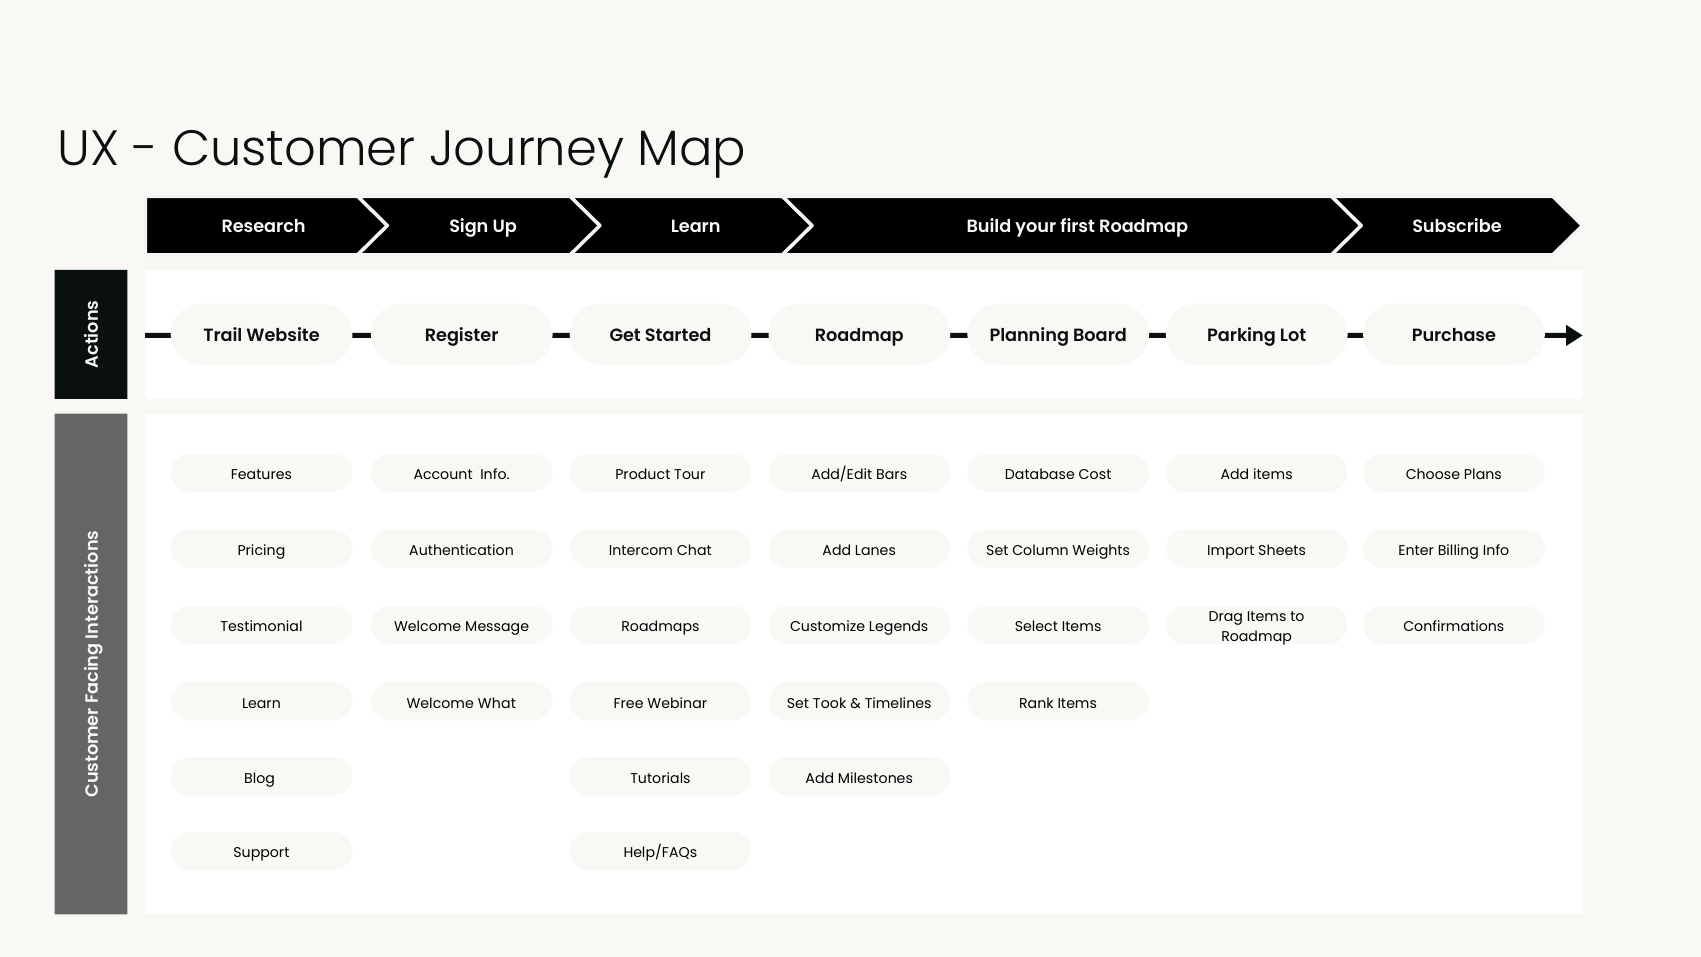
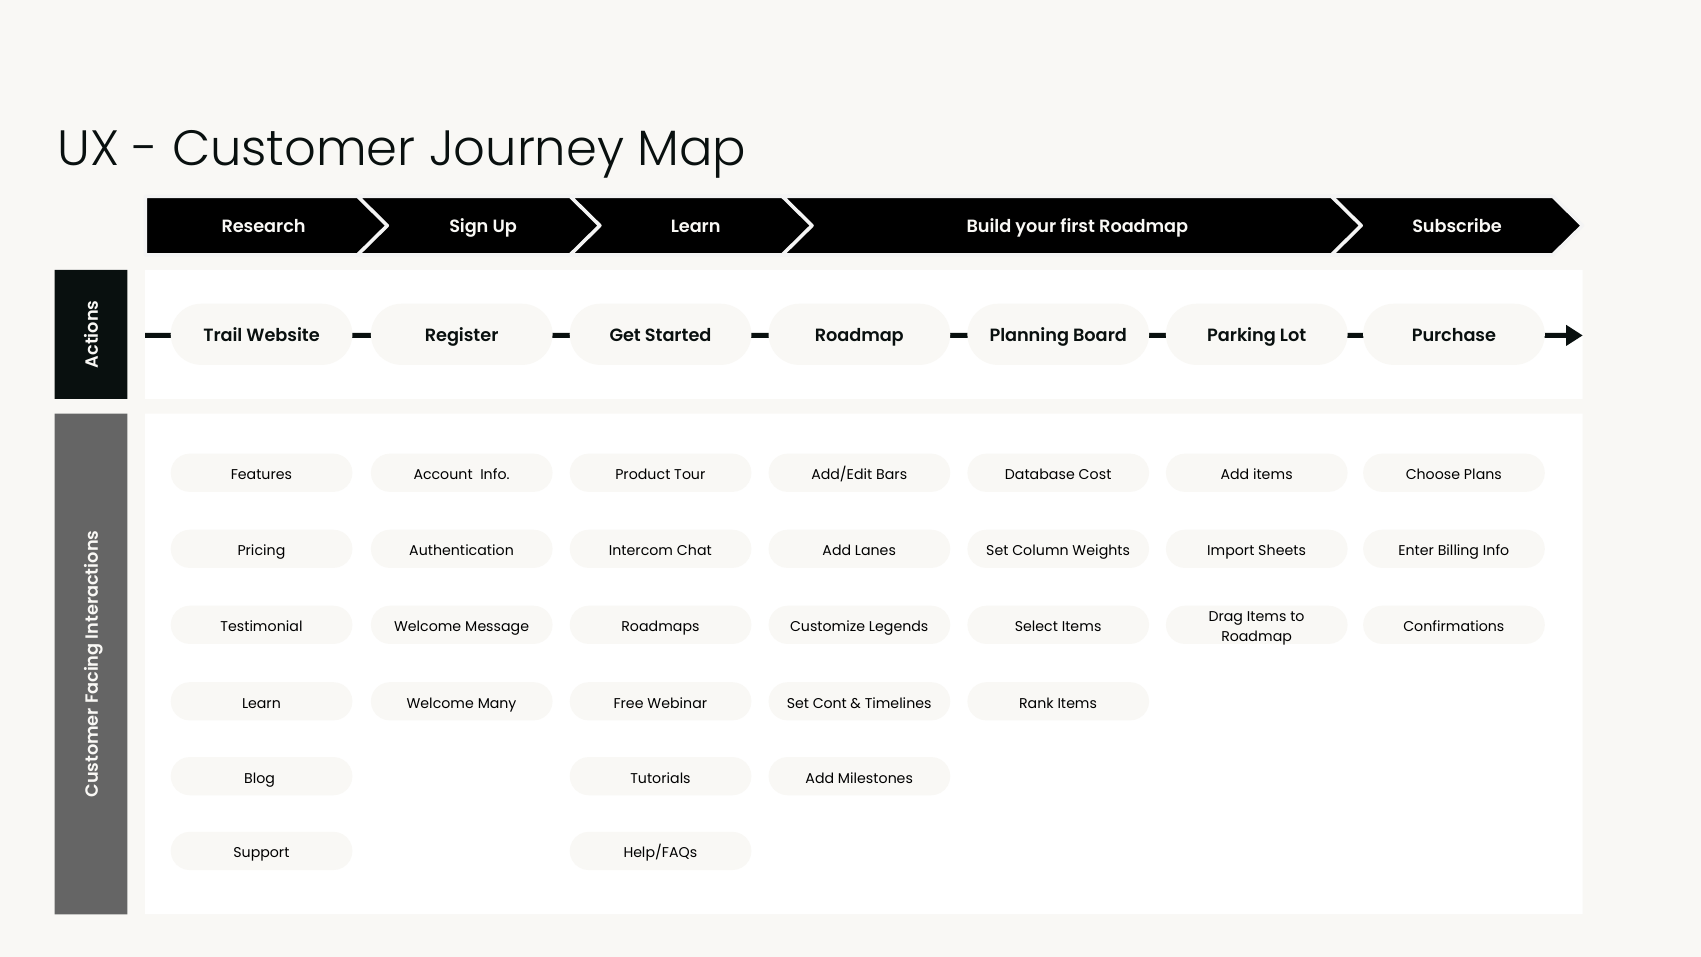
What: What -> Many
Took: Took -> Cont
